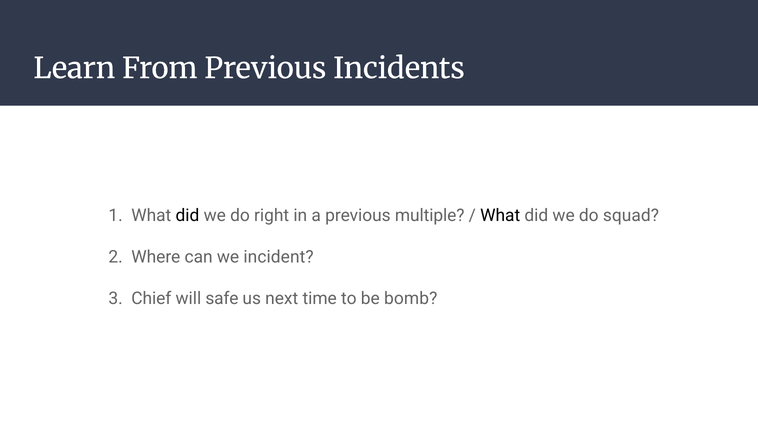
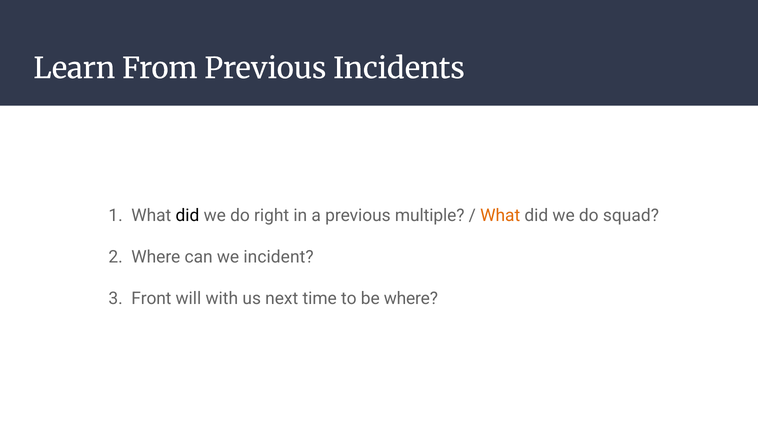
What at (500, 216) colour: black -> orange
Chief: Chief -> Front
safe: safe -> with
be bomb: bomb -> where
